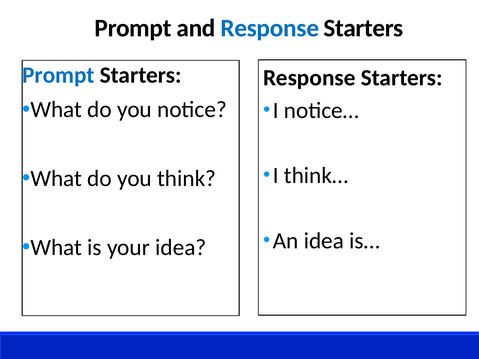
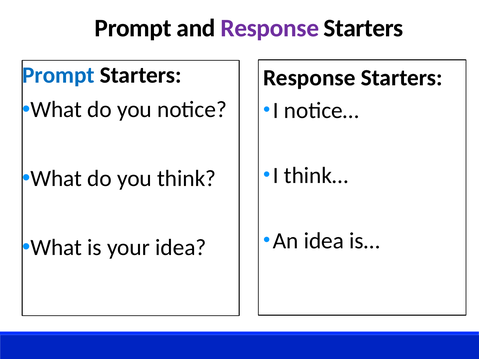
Response at (270, 28) colour: blue -> purple
